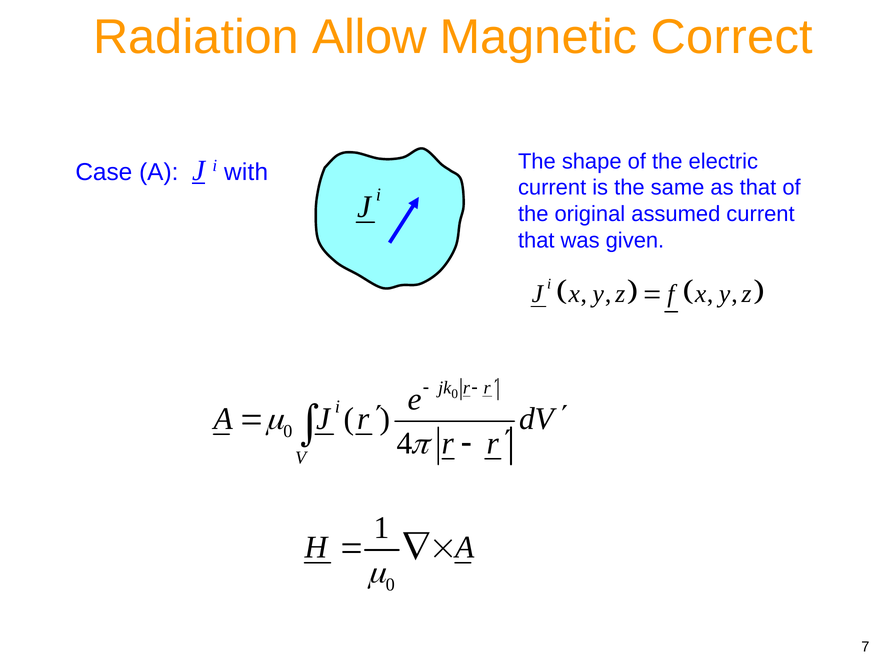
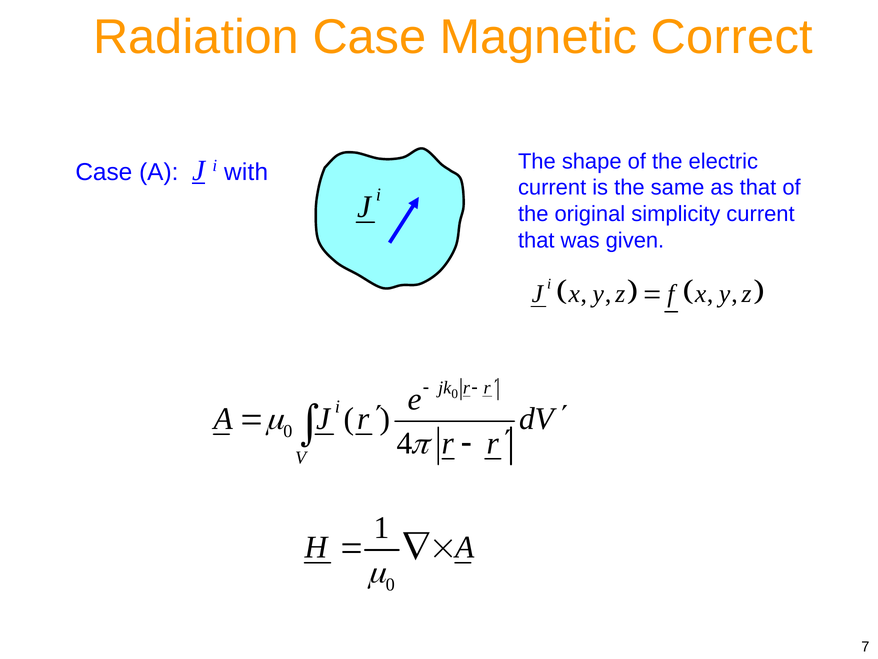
Radiation Allow: Allow -> Case
assumed: assumed -> simplicity
